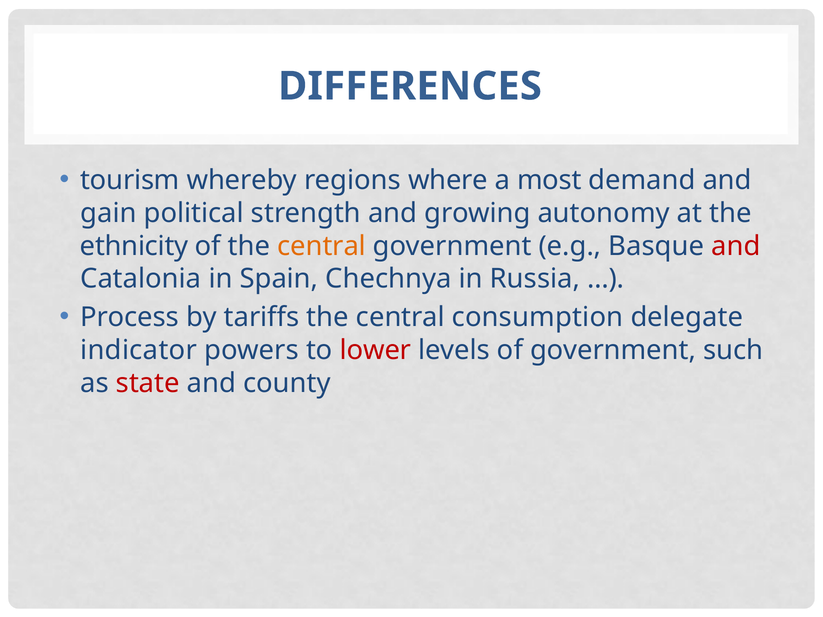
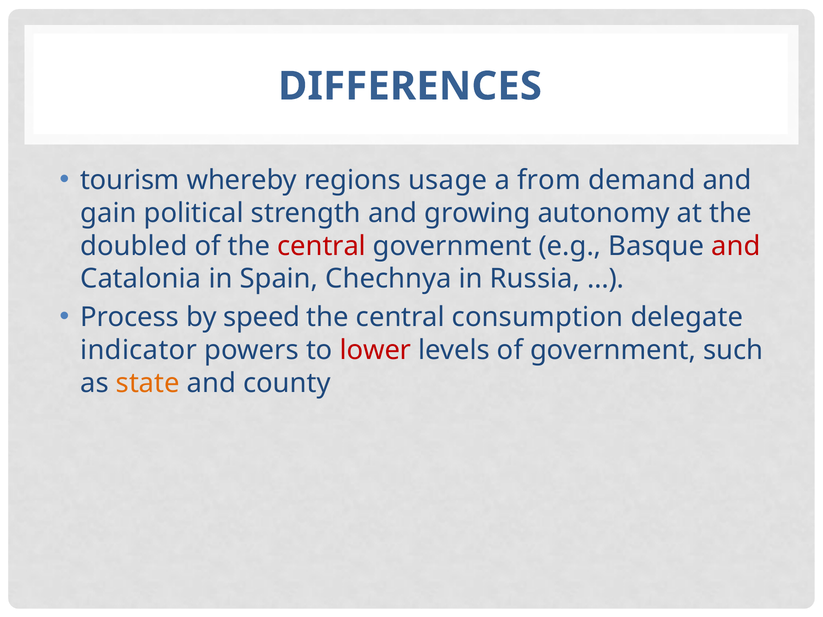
where: where -> usage
most: most -> from
ethnicity: ethnicity -> doubled
central at (322, 246) colour: orange -> red
tariffs: tariffs -> speed
state colour: red -> orange
